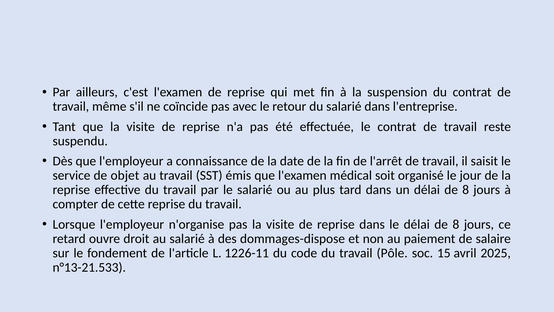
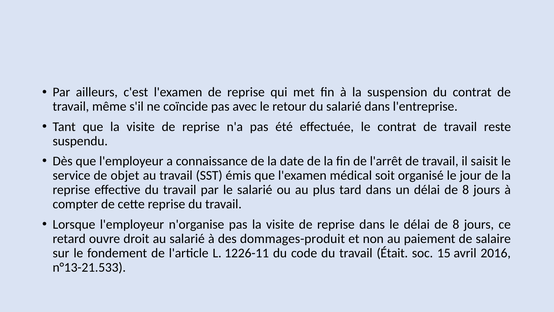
dommages-dispose: dommages-dispose -> dommages-produit
Pôle: Pôle -> Était
2025: 2025 -> 2016
